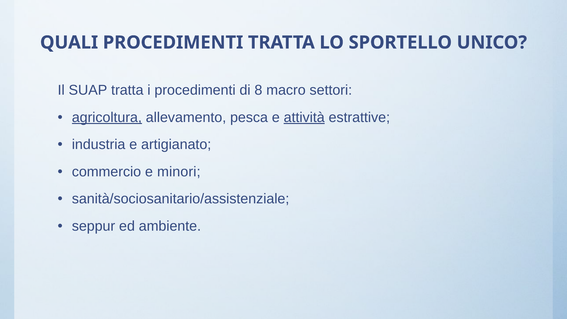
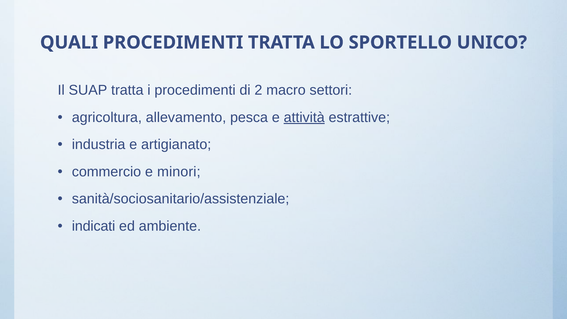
8: 8 -> 2
agricoltura underline: present -> none
seppur: seppur -> indicati
